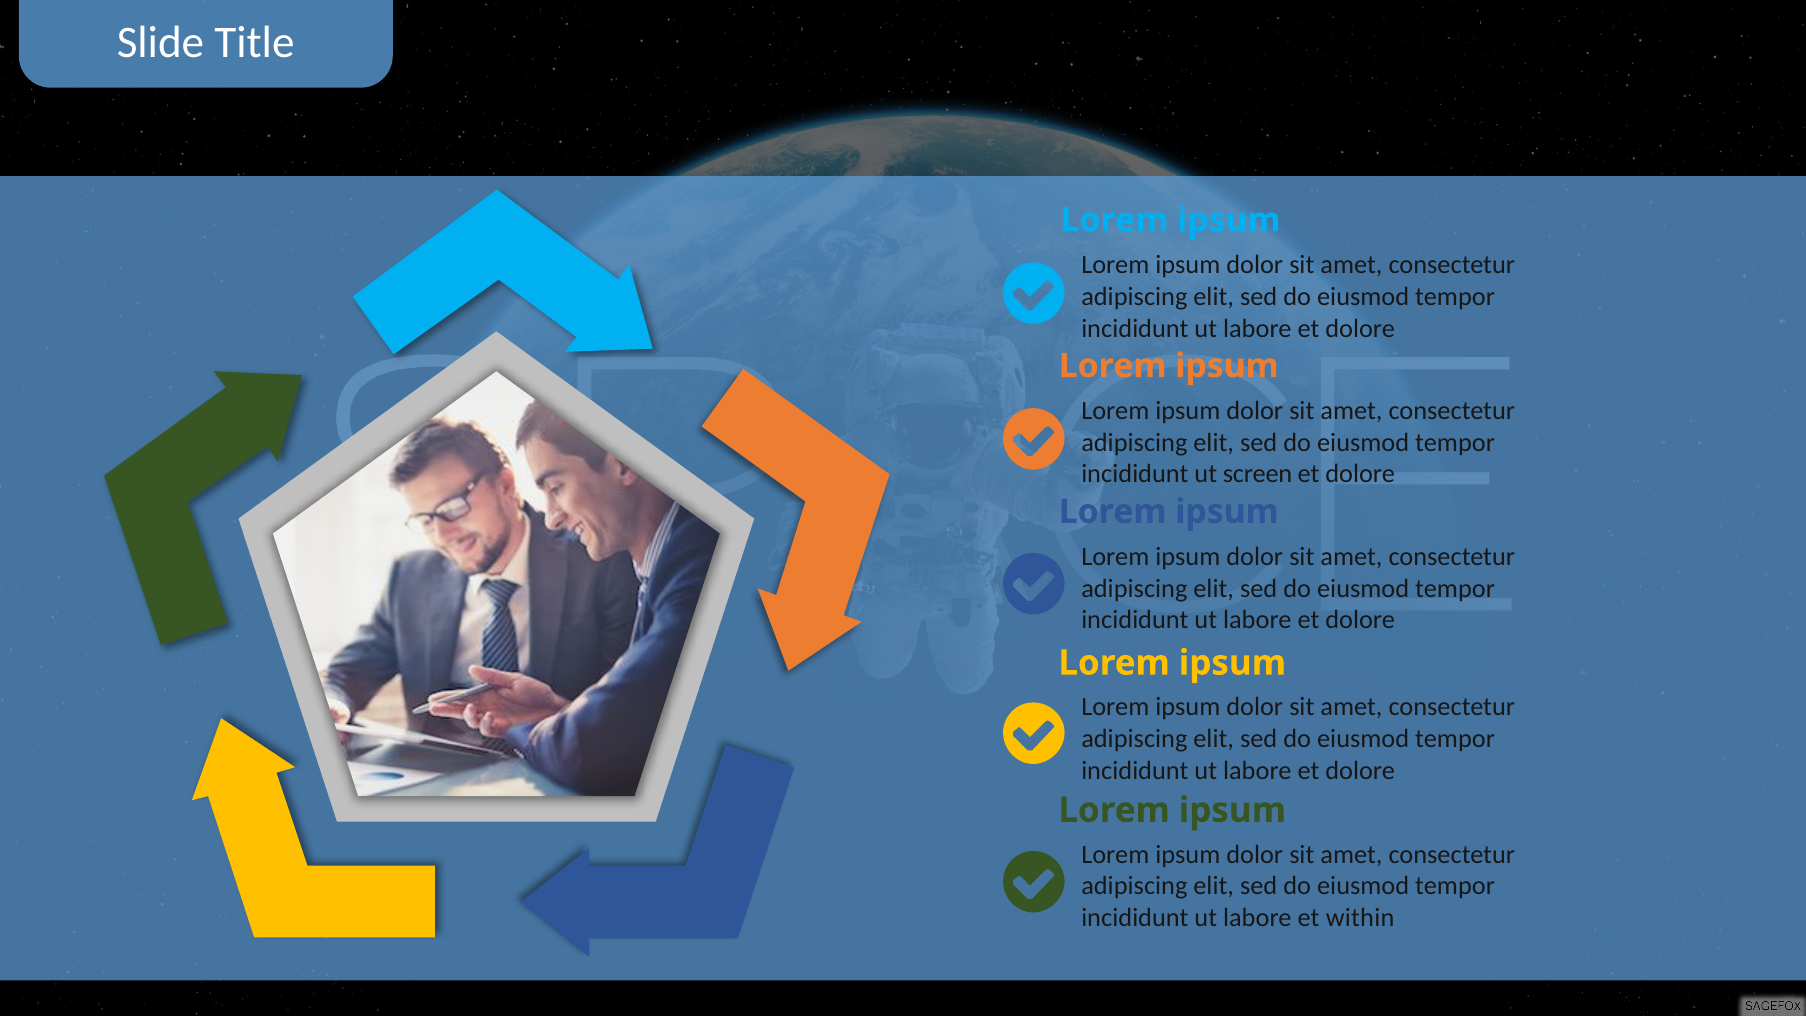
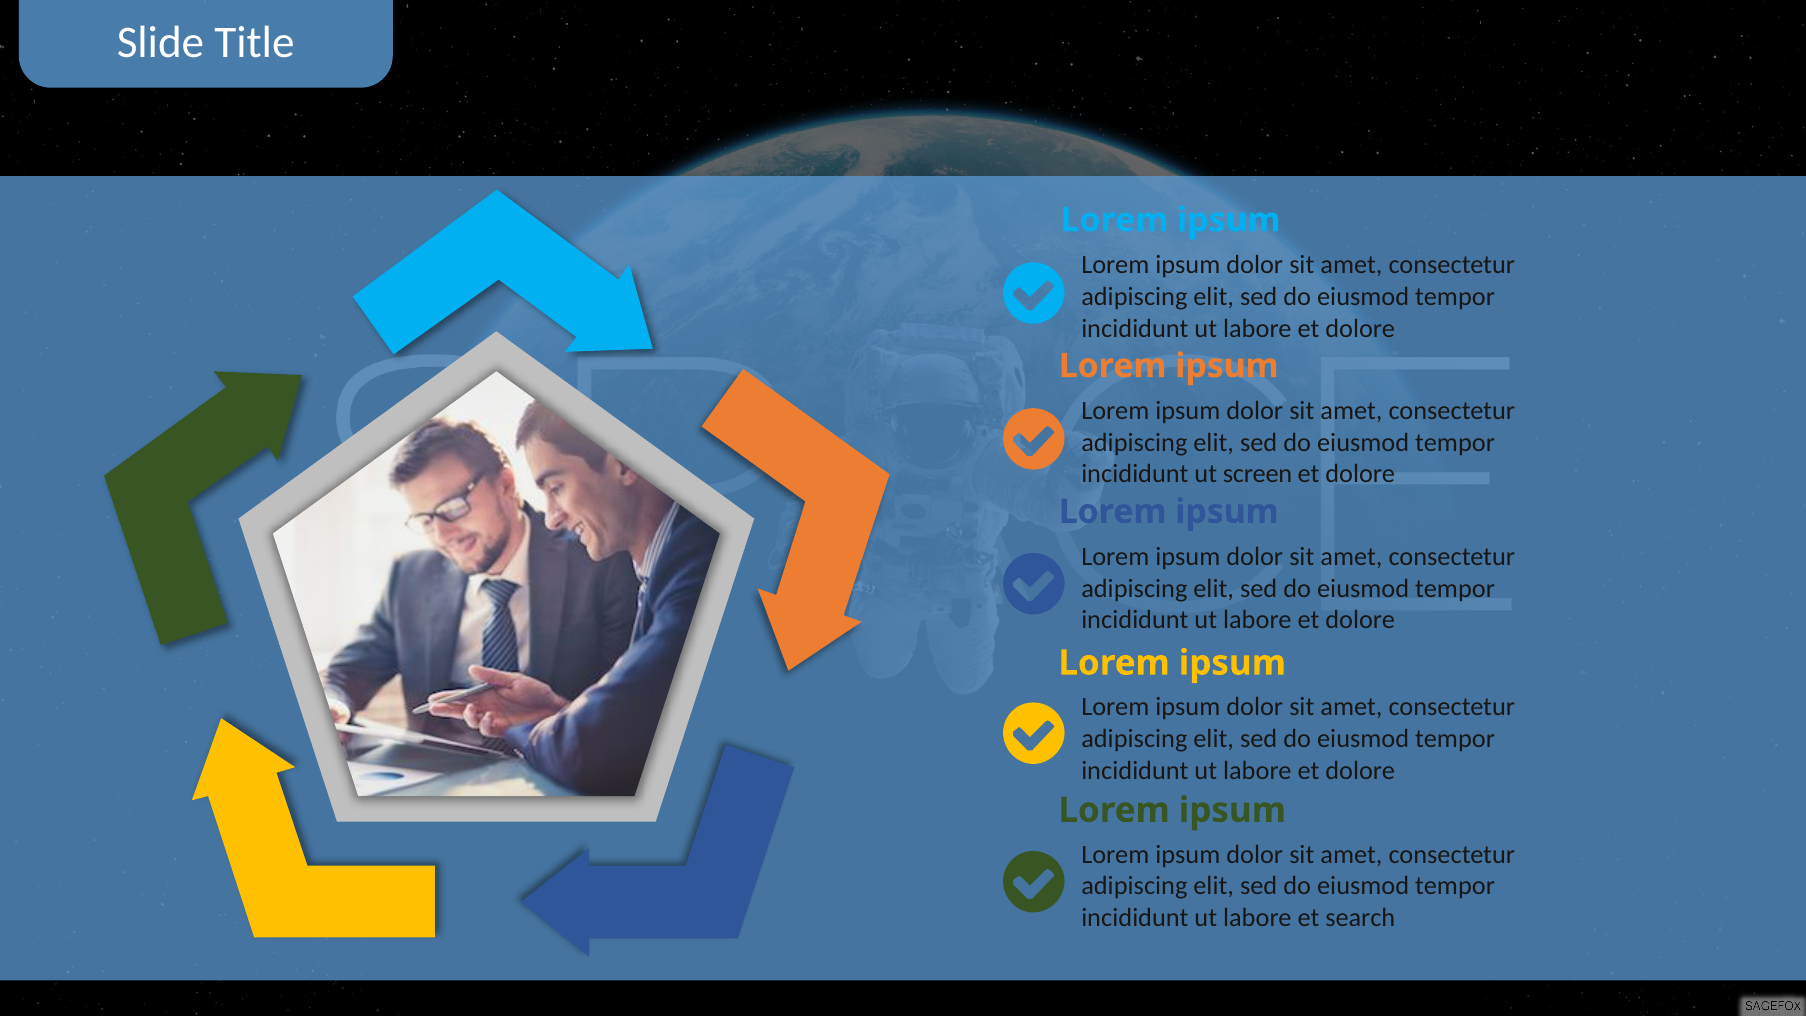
within: within -> search
